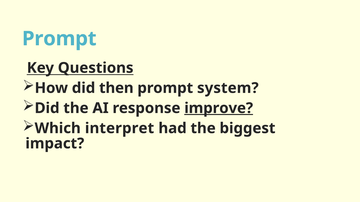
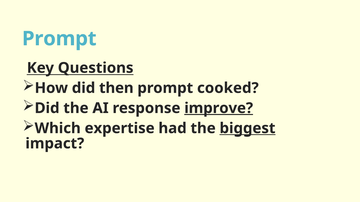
system: system -> cooked
interpret: interpret -> expertise
biggest underline: none -> present
